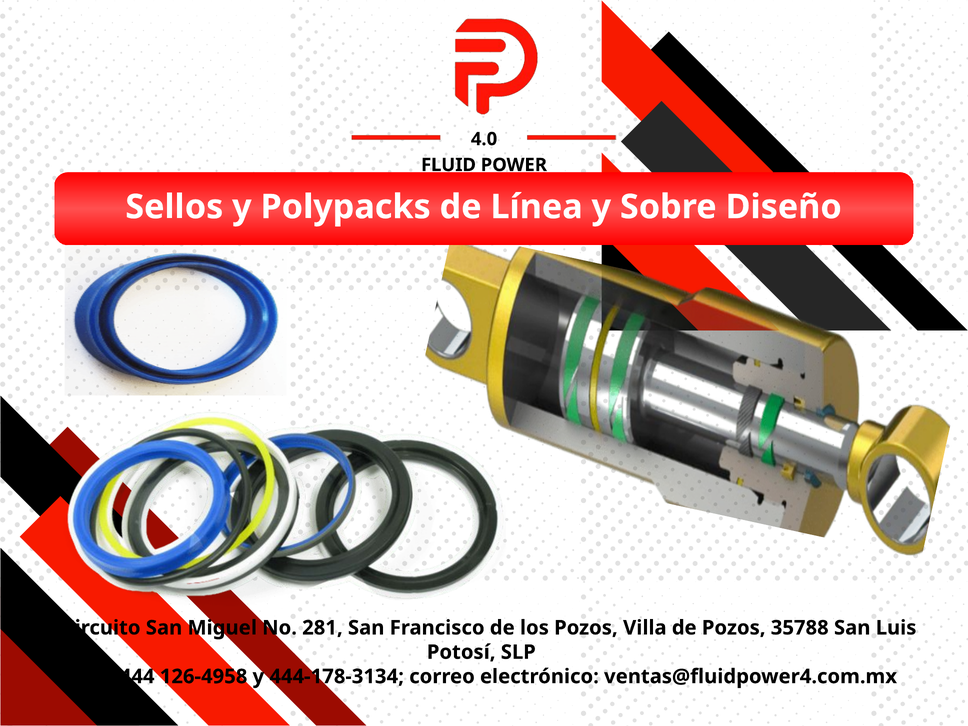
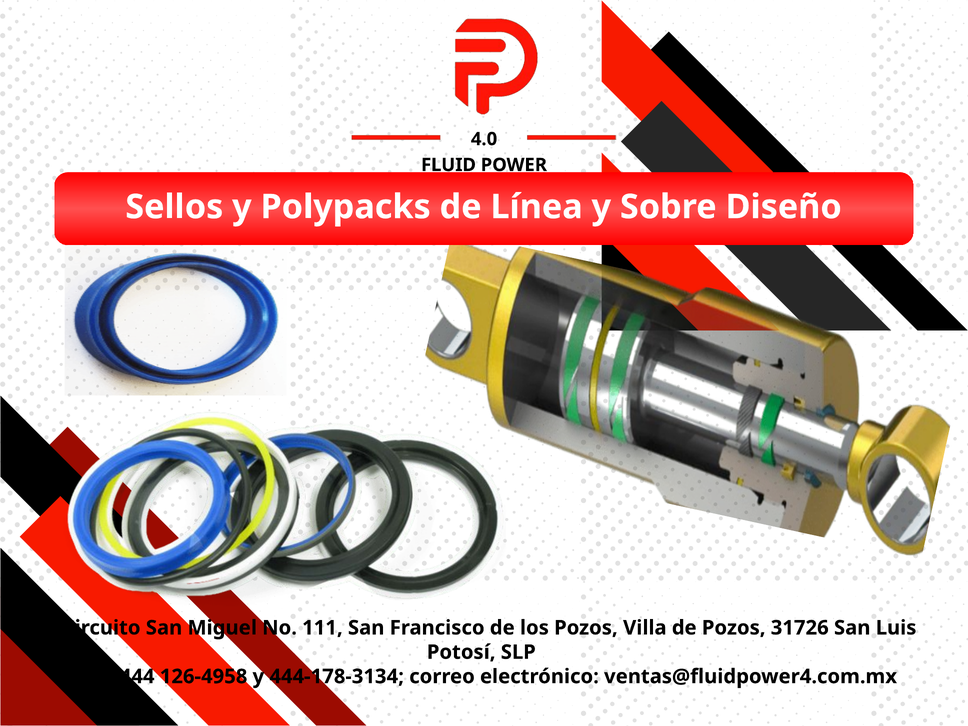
281: 281 -> 111
35788: 35788 -> 31726
